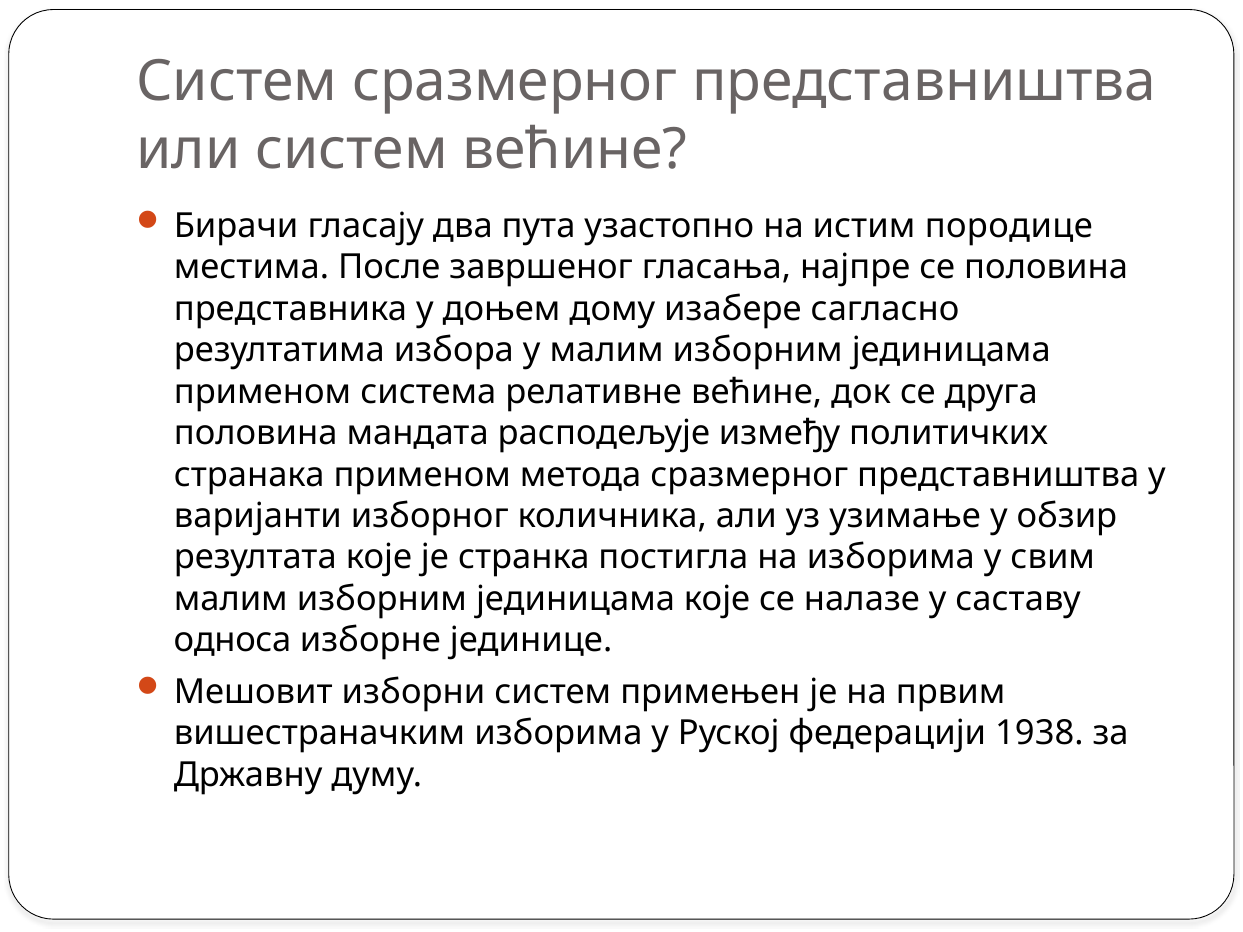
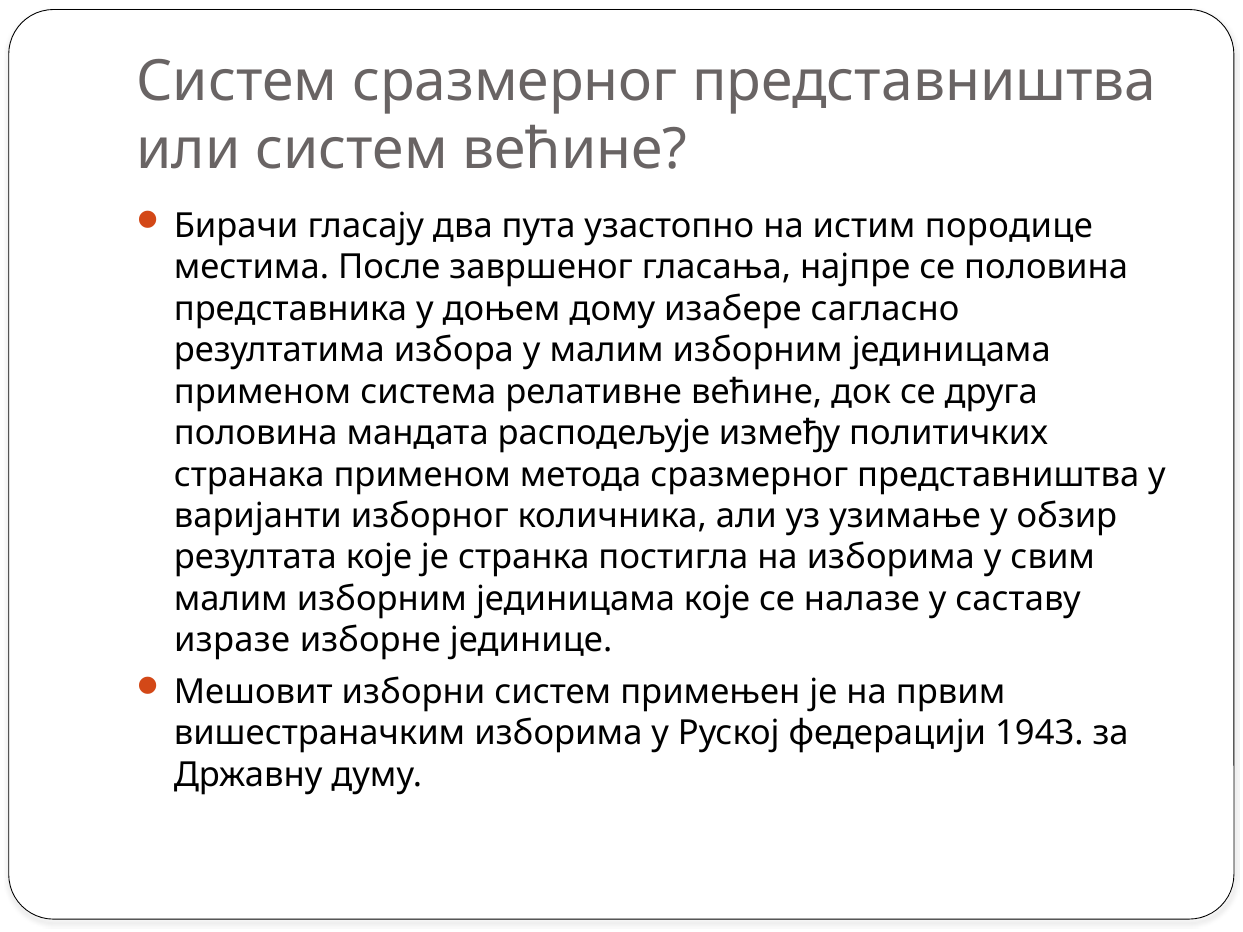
односа: односа -> изразе
1938: 1938 -> 1943
